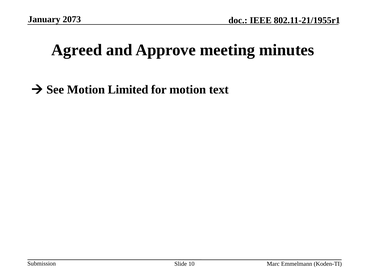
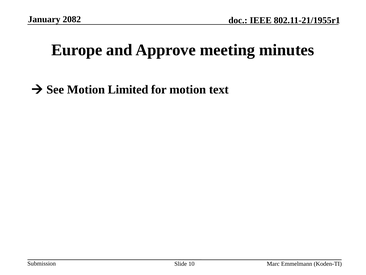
2073: 2073 -> 2082
Agreed: Agreed -> Europe
